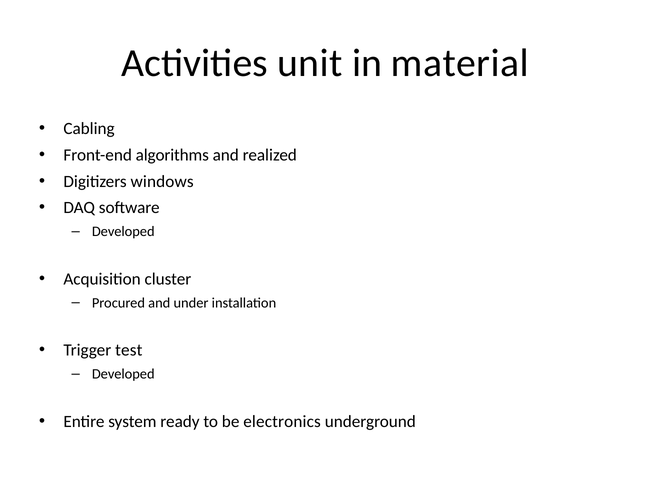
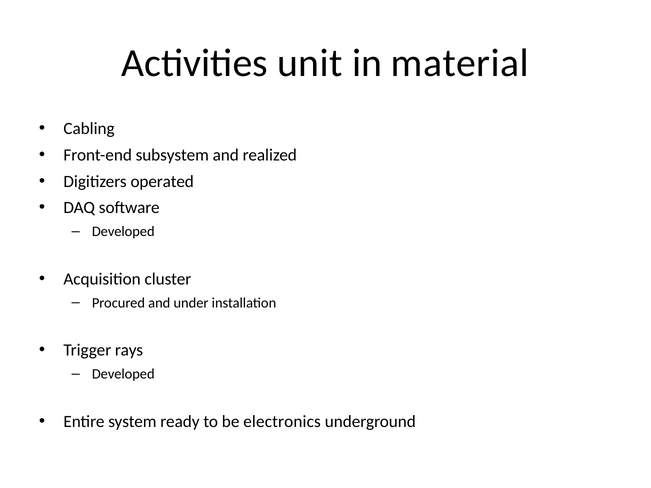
algorithms: algorithms -> subsystem
windows: windows -> operated
test: test -> rays
